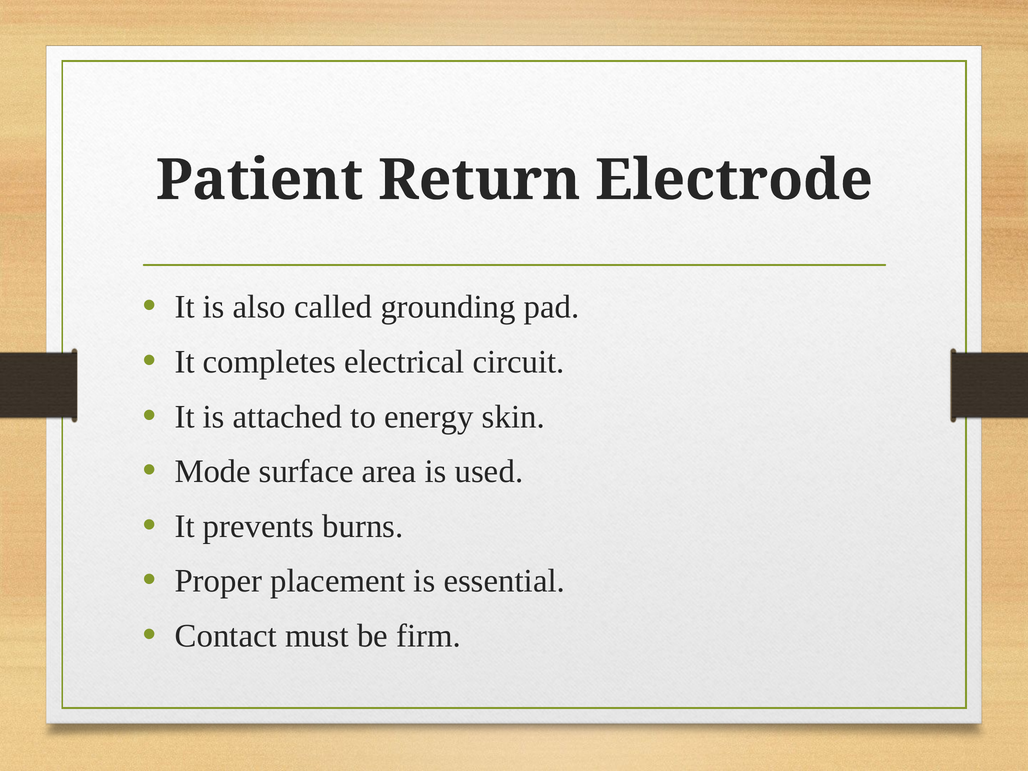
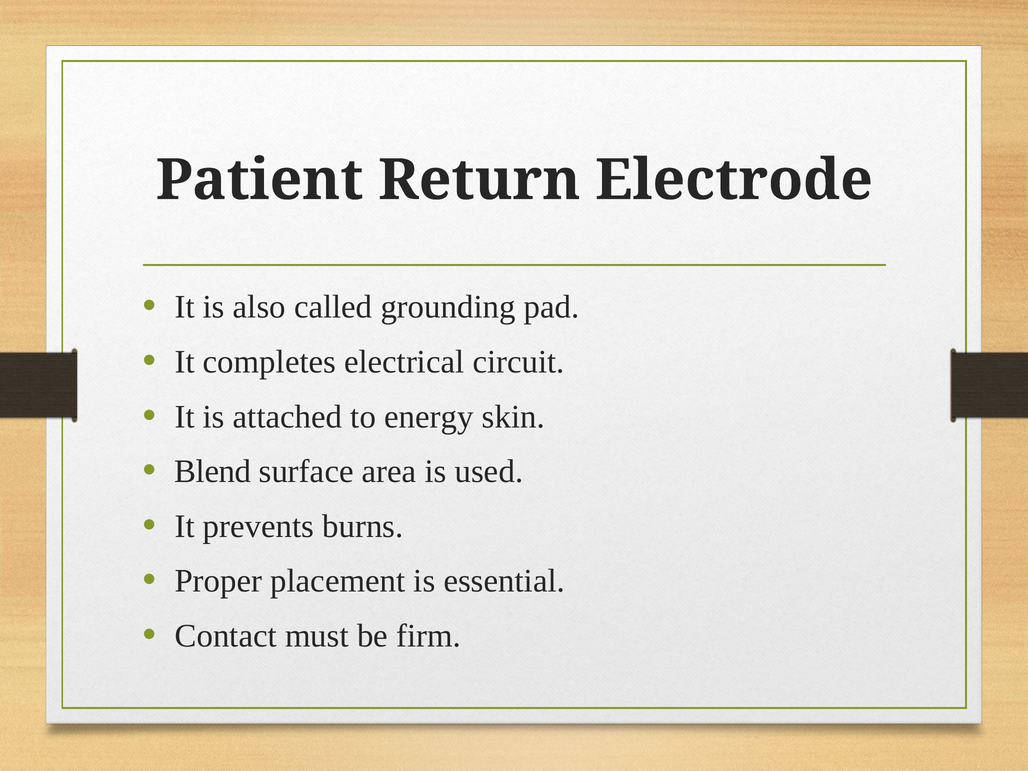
Mode: Mode -> Blend
